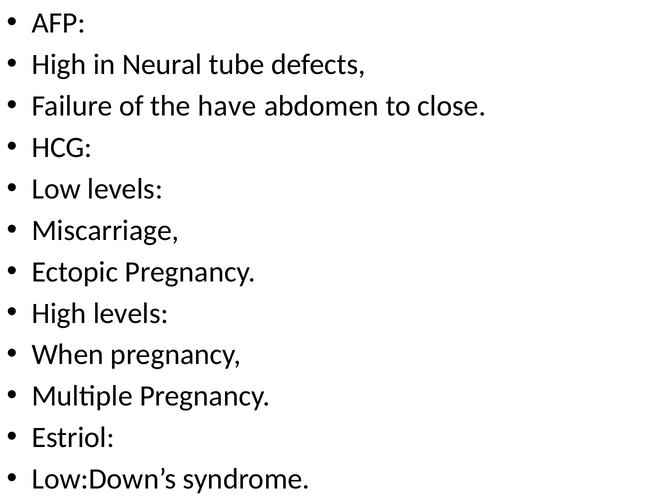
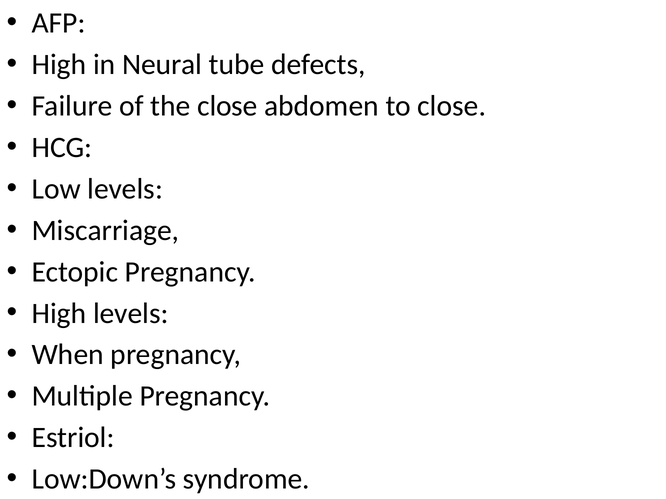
the have: have -> close
